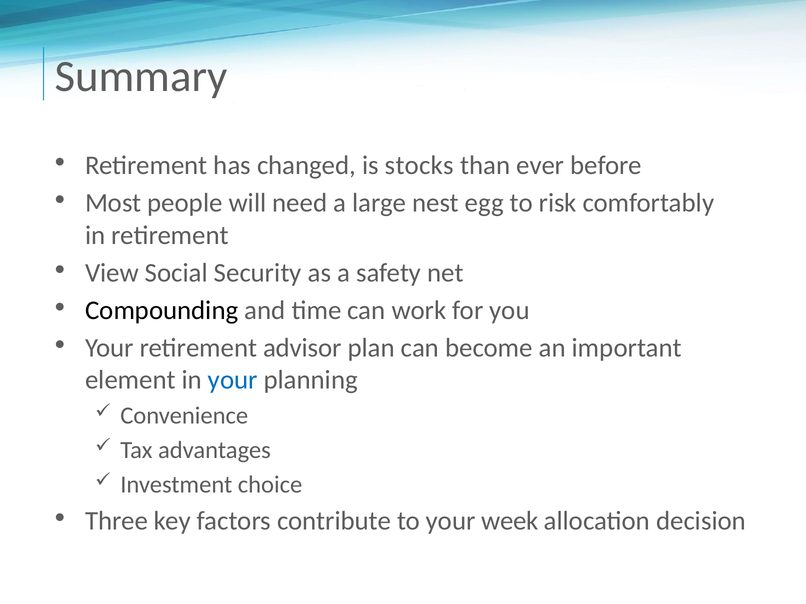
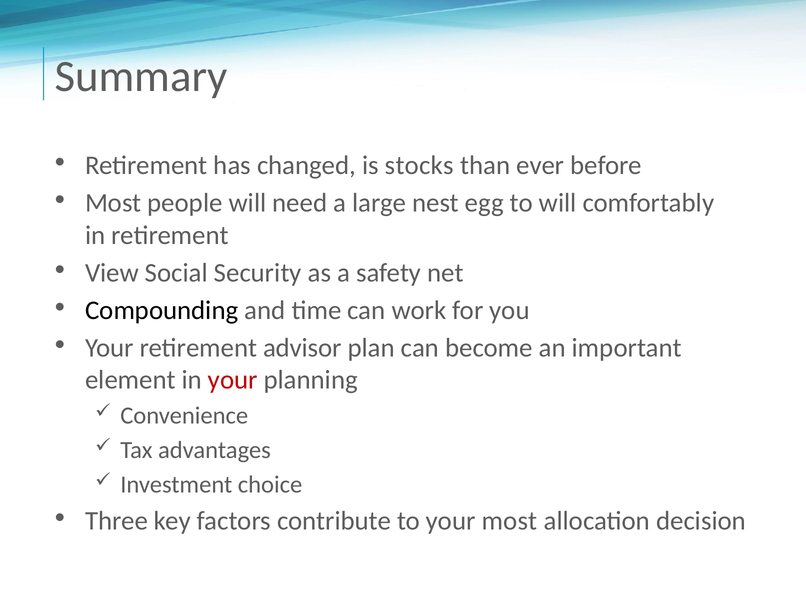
to risk: risk -> will
your at (233, 380) colour: blue -> red
your week: week -> most
